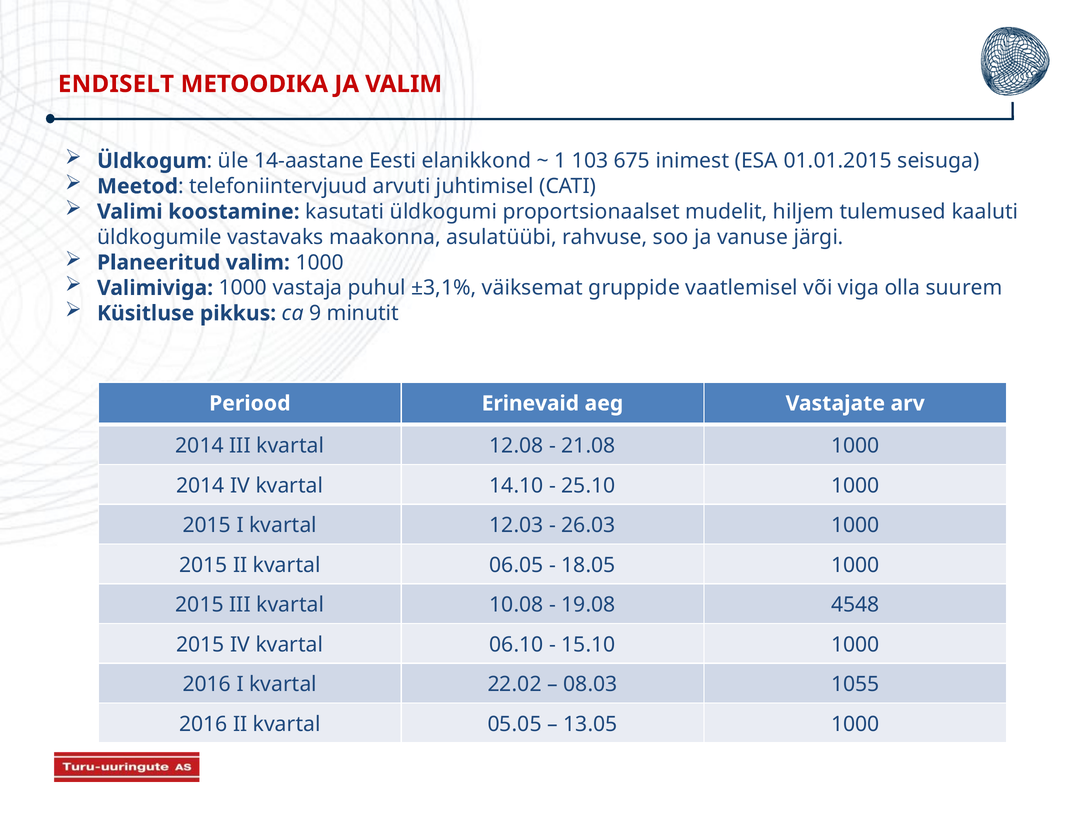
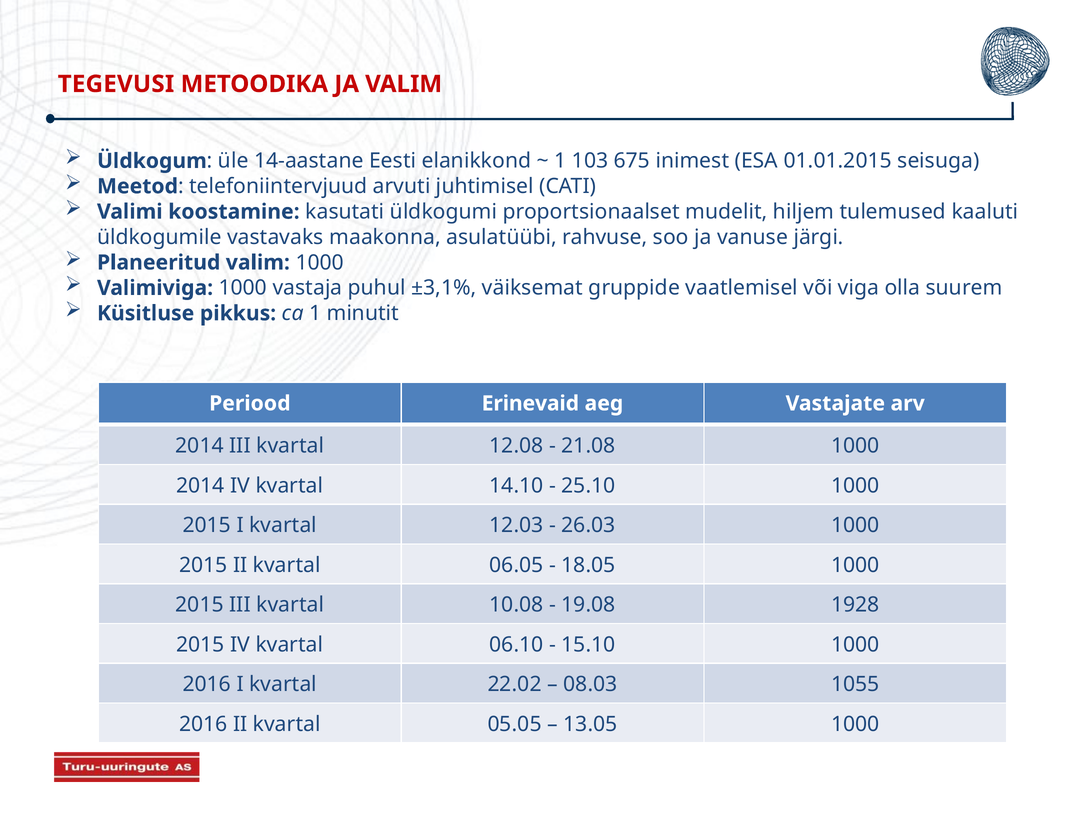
ENDISELT: ENDISELT -> TEGEVUSI
ca 9: 9 -> 1
4548: 4548 -> 1928
